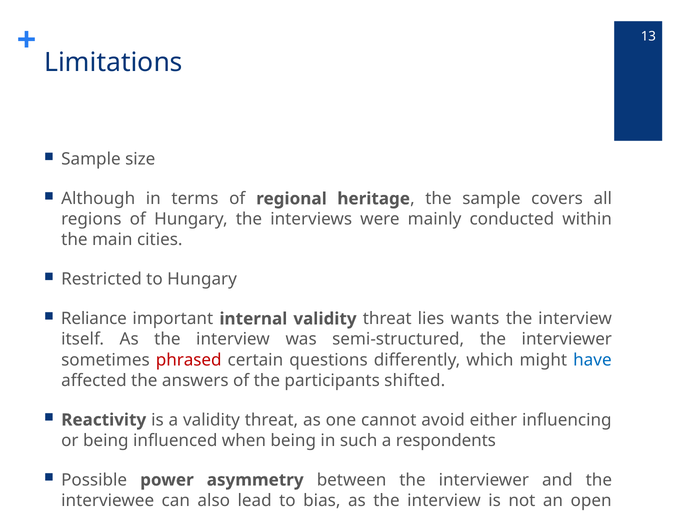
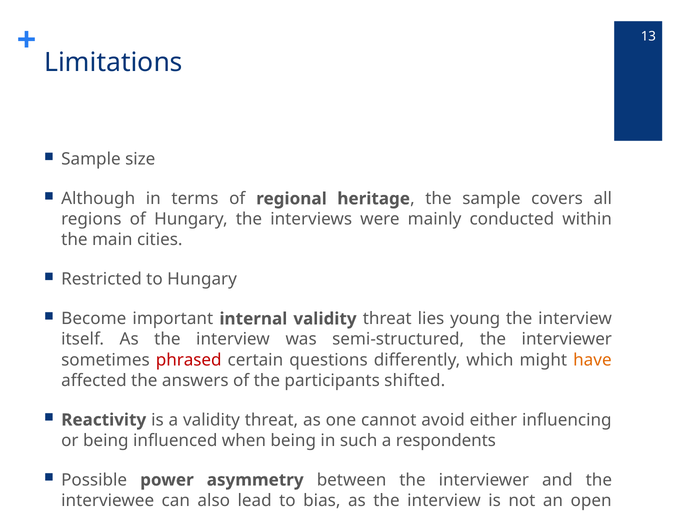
Reliance: Reliance -> Become
wants: wants -> young
have colour: blue -> orange
